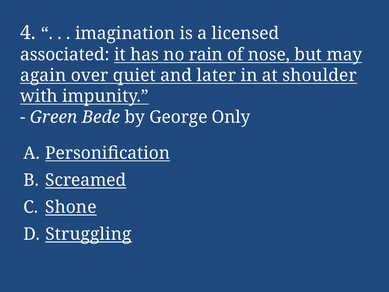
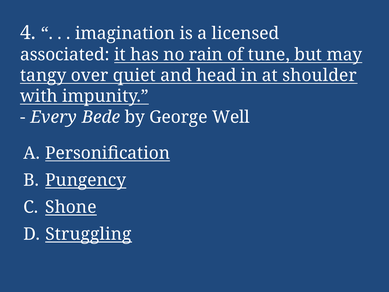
nose: nose -> tune
again: again -> tangy
later: later -> head
Green: Green -> Every
Only: Only -> Well
Screamed: Screamed -> Pungency
